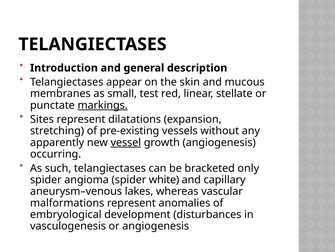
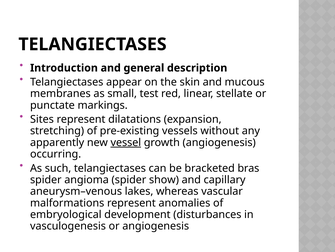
markings underline: present -> none
only: only -> bras
white: white -> show
